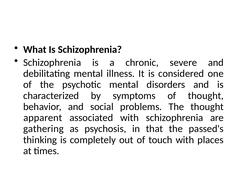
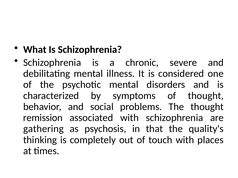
apparent: apparent -> remission
passed's: passed's -> quality's
